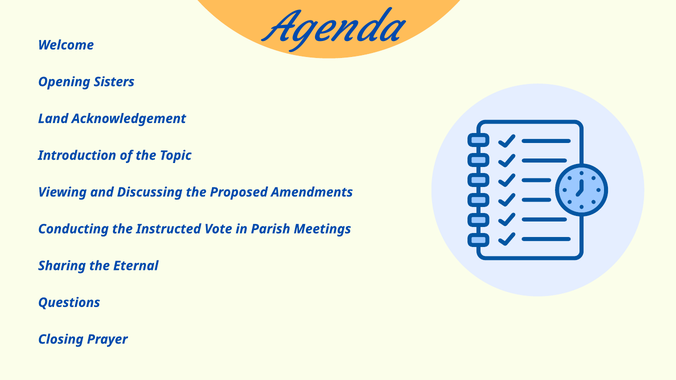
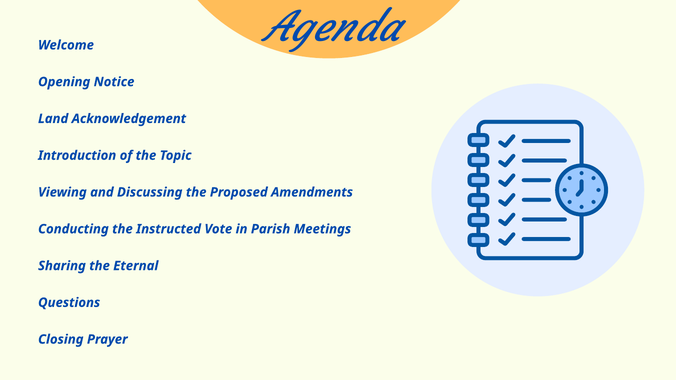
Sisters: Sisters -> Notice
